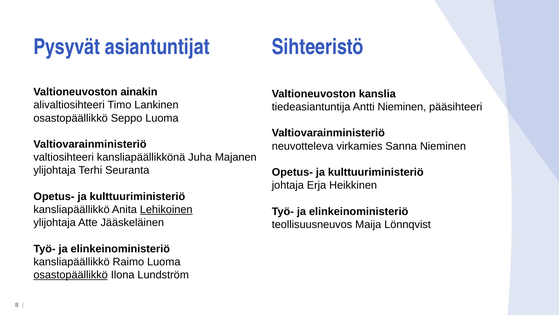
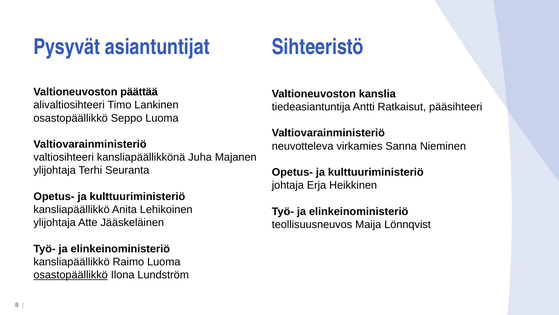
ainakin: ainakin -> päättää
Antti Nieminen: Nieminen -> Ratkaisut
Lehikoinen underline: present -> none
